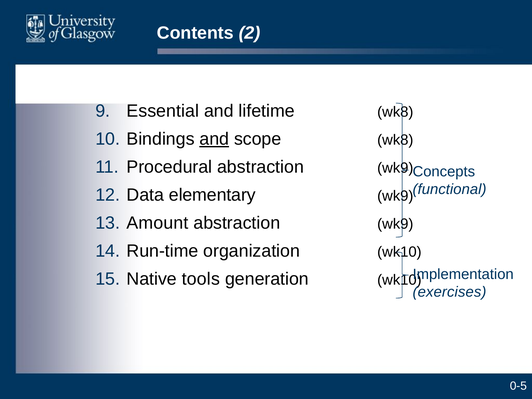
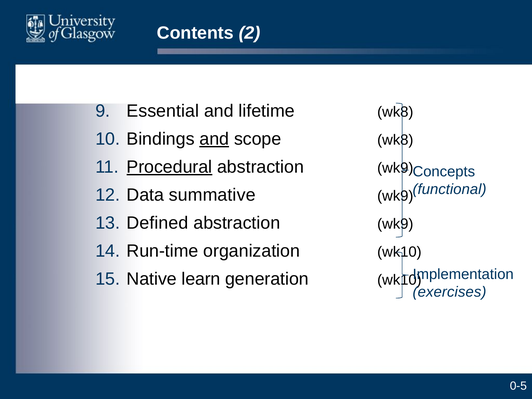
Procedural underline: none -> present
elementary: elementary -> summative
Amount: Amount -> Defined
tools: tools -> learn
